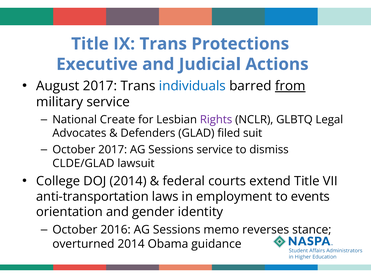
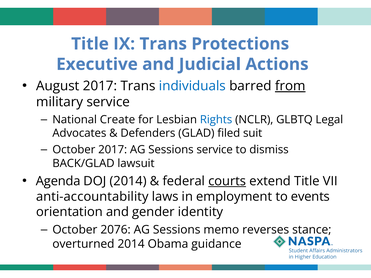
Rights colour: purple -> blue
CLDE/GLAD: CLDE/GLAD -> BACK/GLAD
College: College -> Agenda
courts underline: none -> present
anti-transportation: anti-transportation -> anti-accountability
2016: 2016 -> 2076
